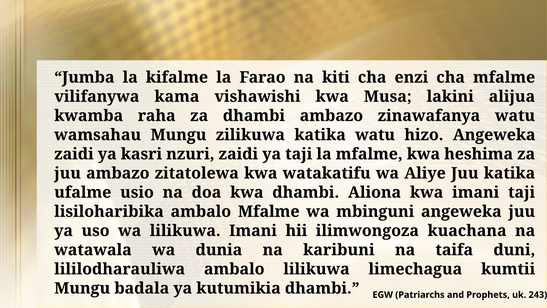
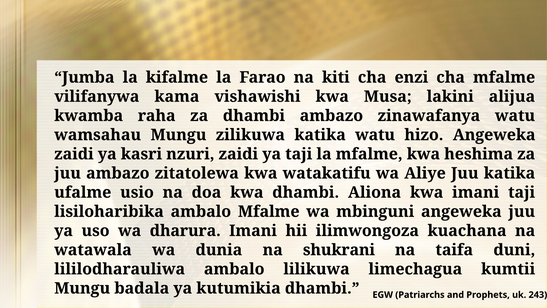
wa lilikuwa: lilikuwa -> dharura
karibuni: karibuni -> shukrani
